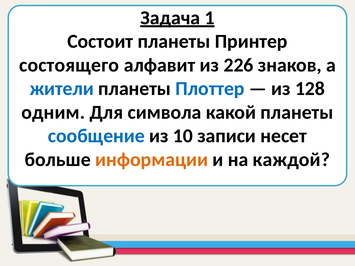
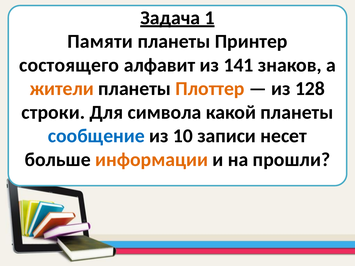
Состоит: Состоит -> Памяти
226: 226 -> 141
жители colour: blue -> orange
Плоттер colour: blue -> orange
одним: одним -> строки
каждой: каждой -> прошли
